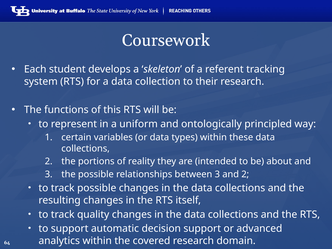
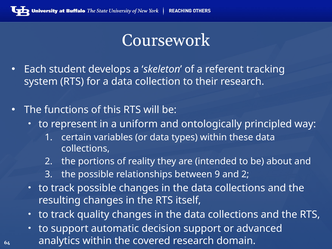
between 3: 3 -> 9
